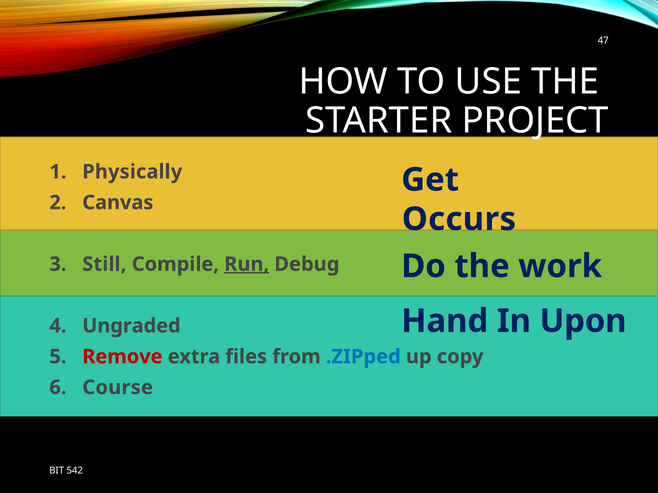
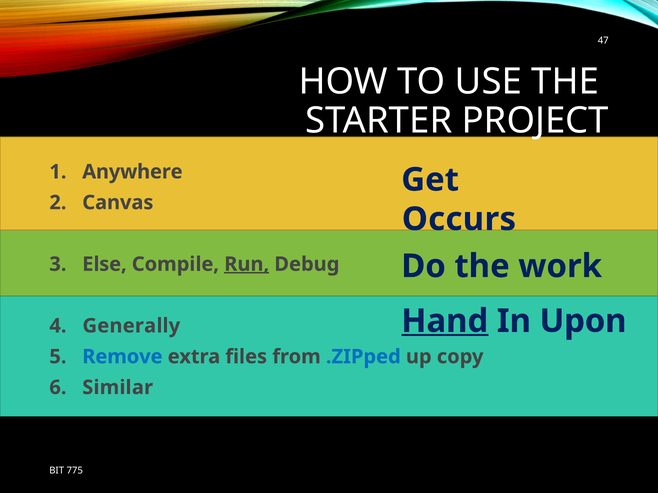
Physically: Physically -> Anywhere
Still: Still -> Else
Hand underline: none -> present
Ungraded: Ungraded -> Generally
Remove colour: red -> blue
Course: Course -> Similar
542: 542 -> 775
